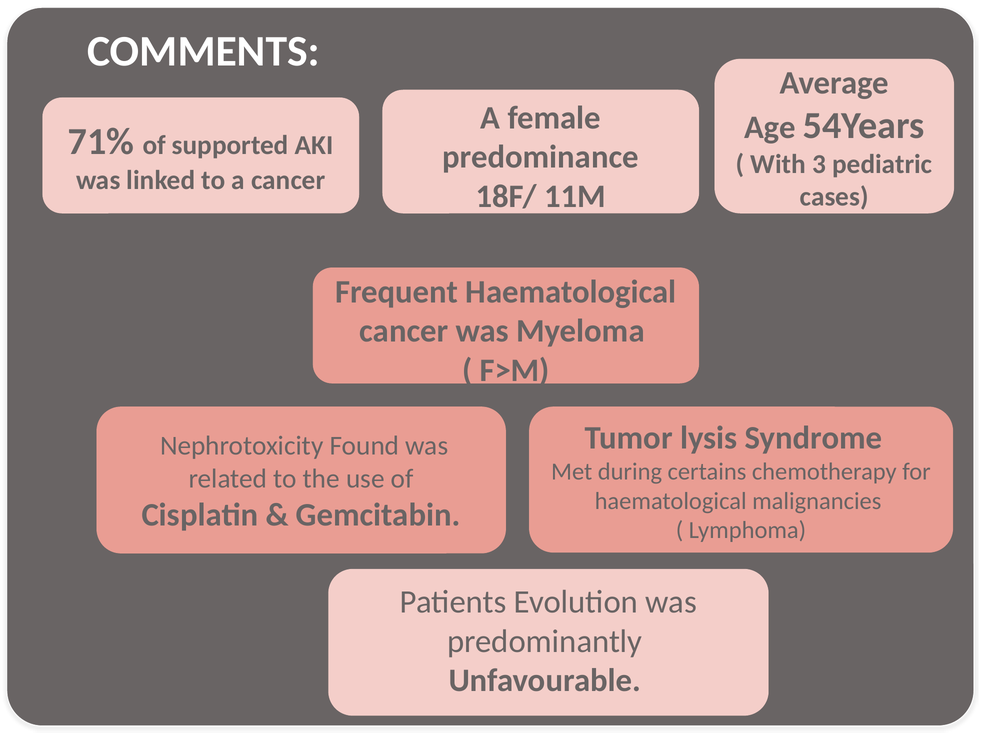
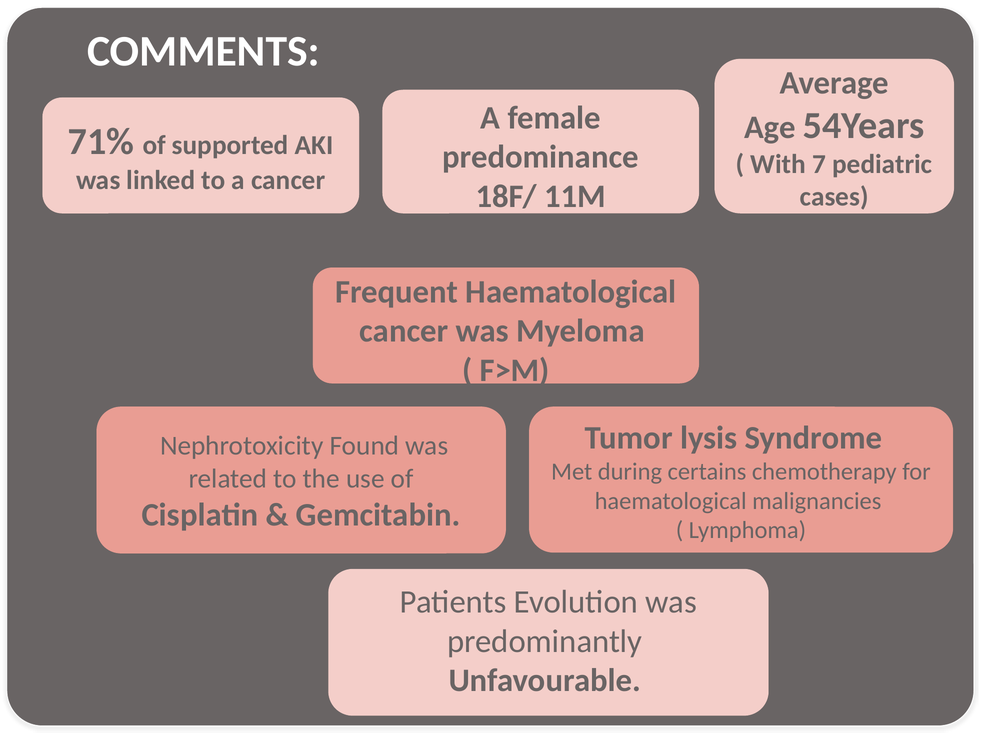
3: 3 -> 7
